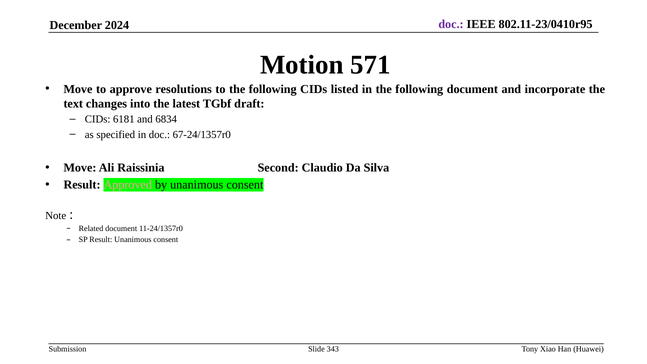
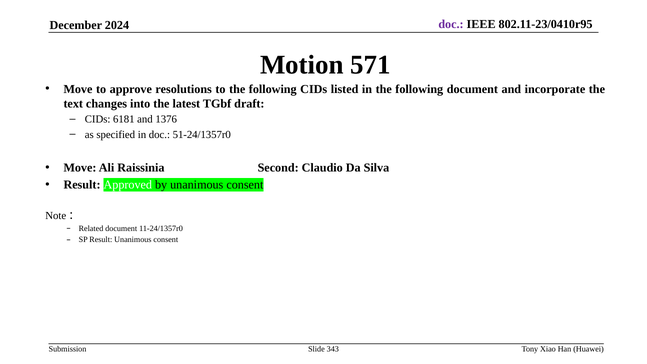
6834: 6834 -> 1376
67-24/1357r0: 67-24/1357r0 -> 51-24/1357r0
Approved colour: pink -> white
